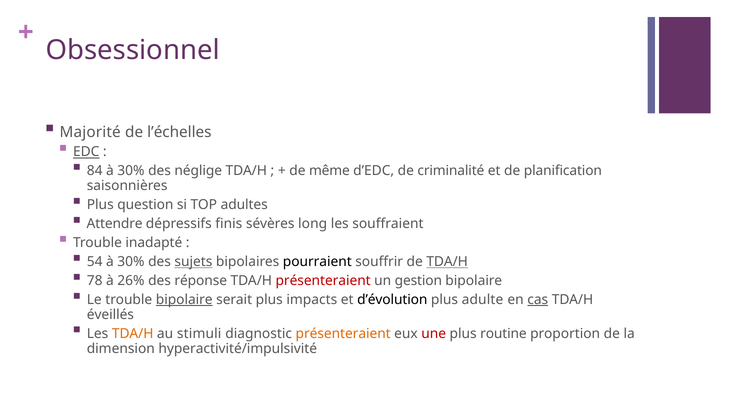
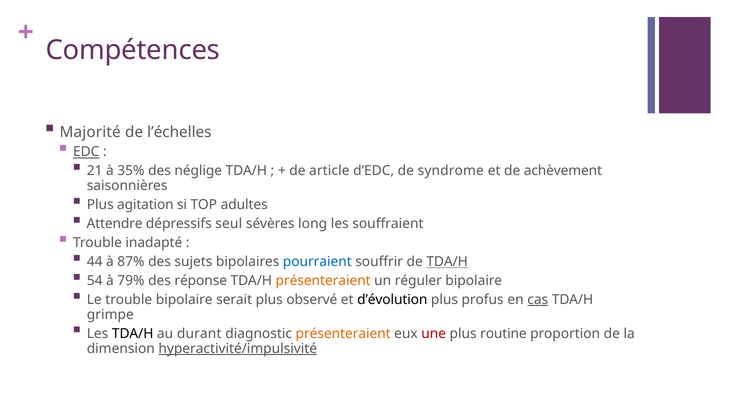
Obsessionnel: Obsessionnel -> Compétences
84: 84 -> 21
30% at (131, 171): 30% -> 35%
même: même -> article
criminalité: criminalité -> syndrome
planification: planification -> achèvement
question: question -> agitation
finis: finis -> seul
54: 54 -> 44
30% at (131, 262): 30% -> 87%
sujets underline: present -> none
pourraient colour: black -> blue
78: 78 -> 54
26%: 26% -> 79%
présenteraient at (323, 281) colour: red -> orange
gestion: gestion -> réguler
bipolaire at (184, 300) underline: present -> none
impacts: impacts -> observé
adulte: adulte -> profus
éveillés: éveillés -> grimpe
TDA/H at (133, 333) colour: orange -> black
stimuli: stimuli -> durant
hyperactivité/impulsivité underline: none -> present
